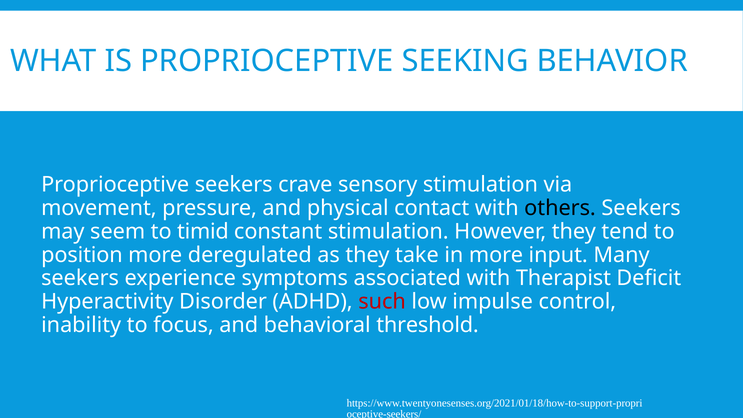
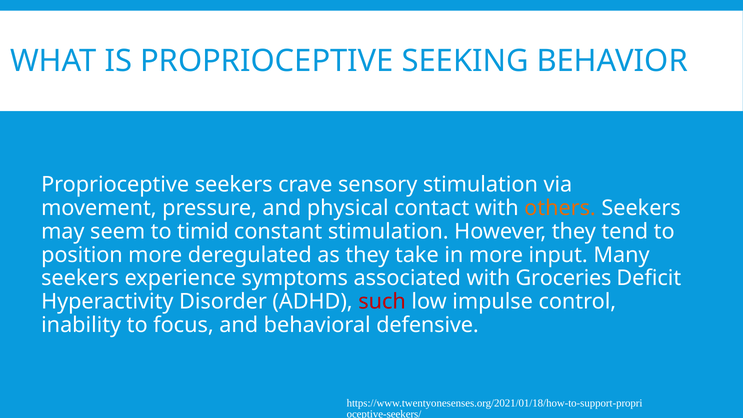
others colour: black -> orange
Therapist: Therapist -> Groceries
threshold: threshold -> defensive
